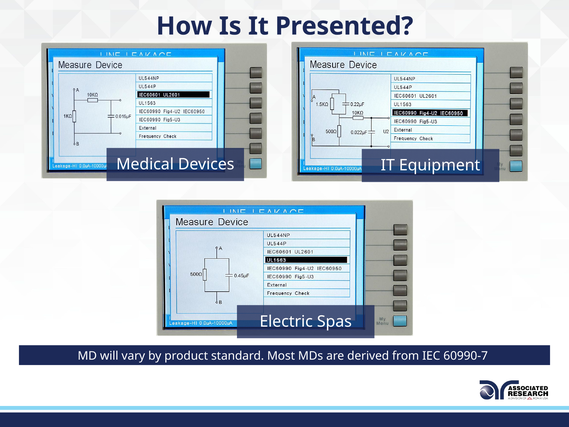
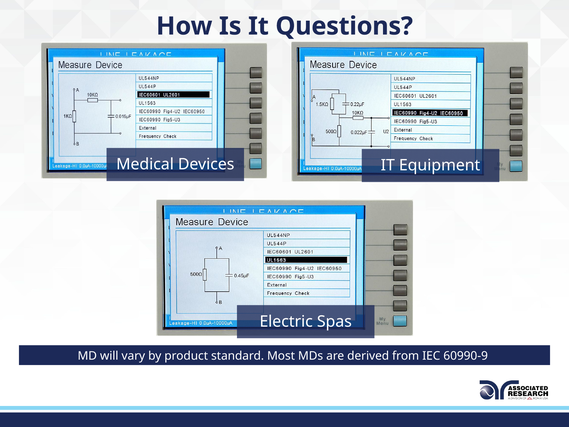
Presented: Presented -> Questions
60990-7: 60990-7 -> 60990-9
